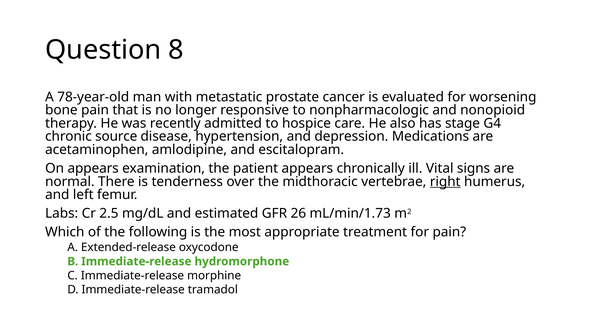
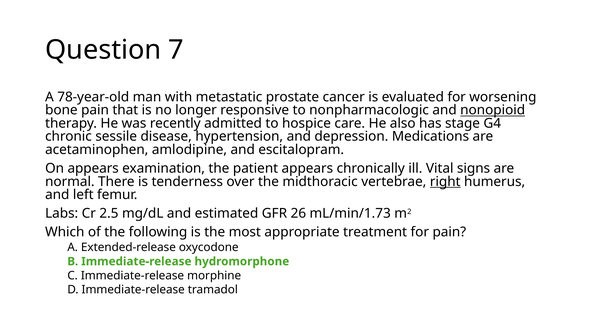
8: 8 -> 7
nonopioid underline: none -> present
source: source -> sessile
